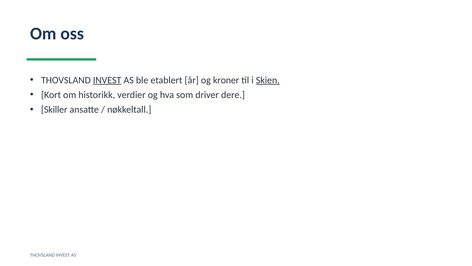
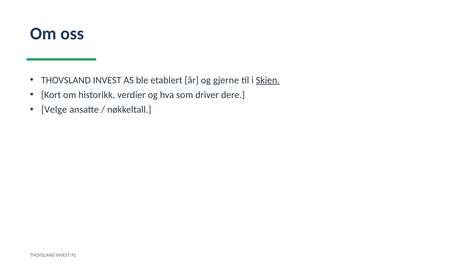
INVEST at (107, 80) underline: present -> none
kroner: kroner -> gjerne
Skiller: Skiller -> Velge
